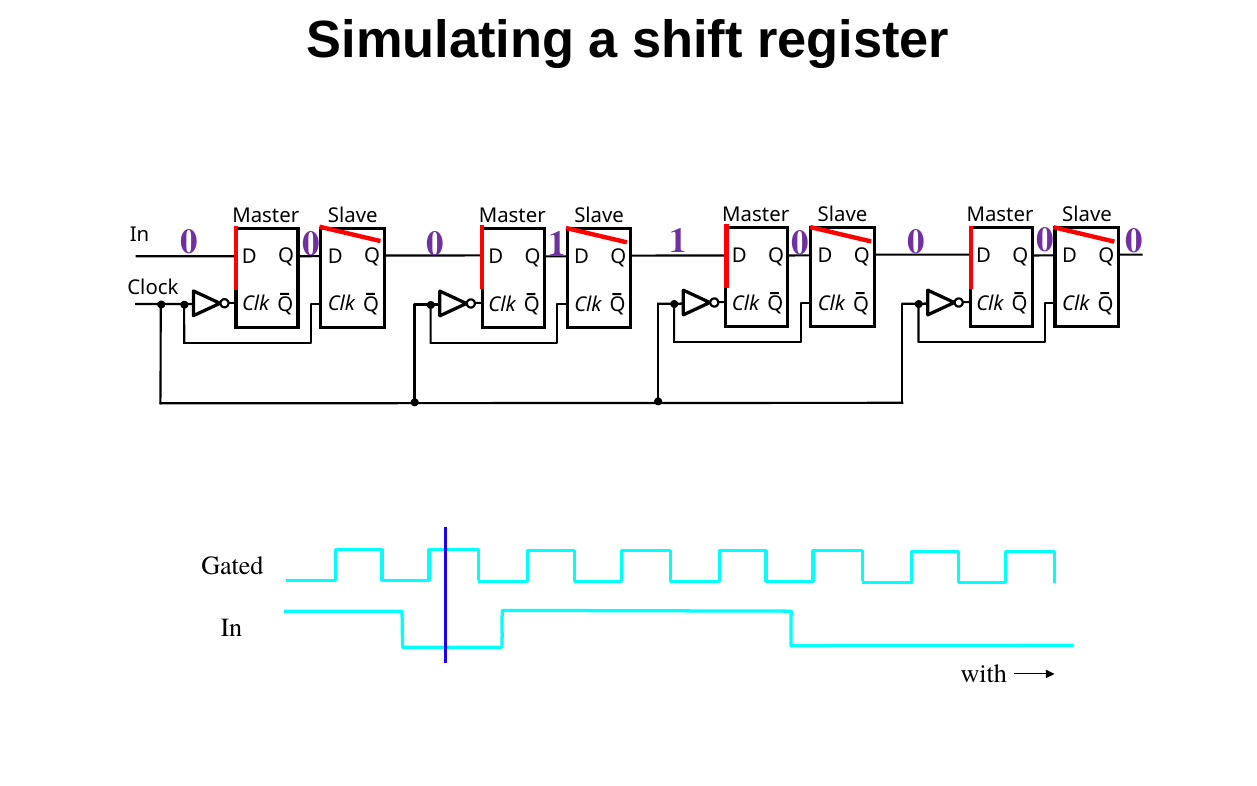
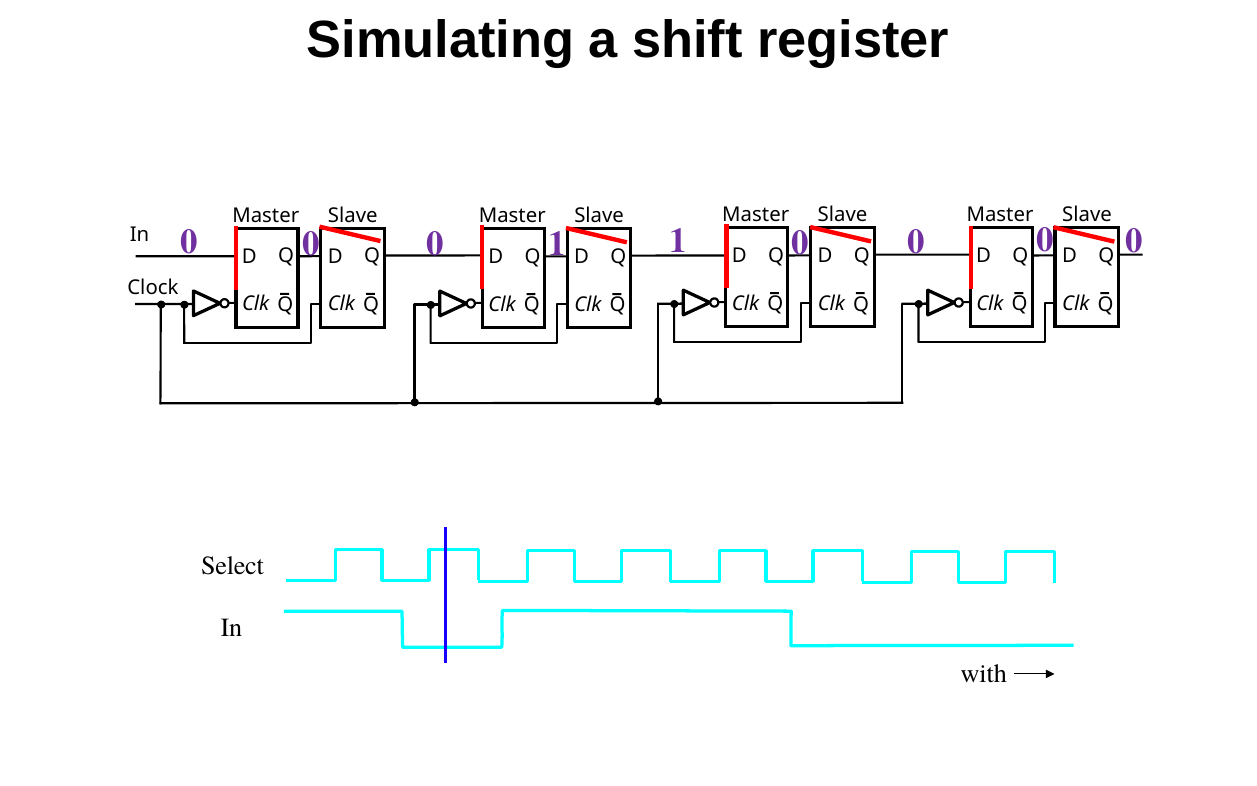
Gated: Gated -> Select
